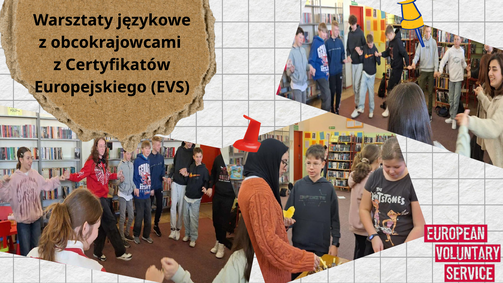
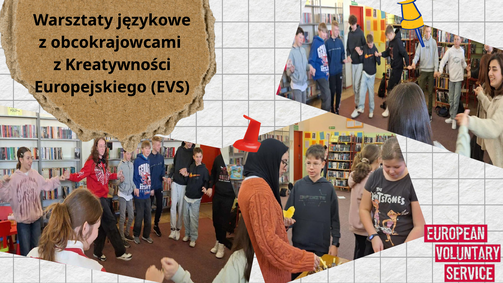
Certyfikatów: Certyfikatów -> Kreatywności
